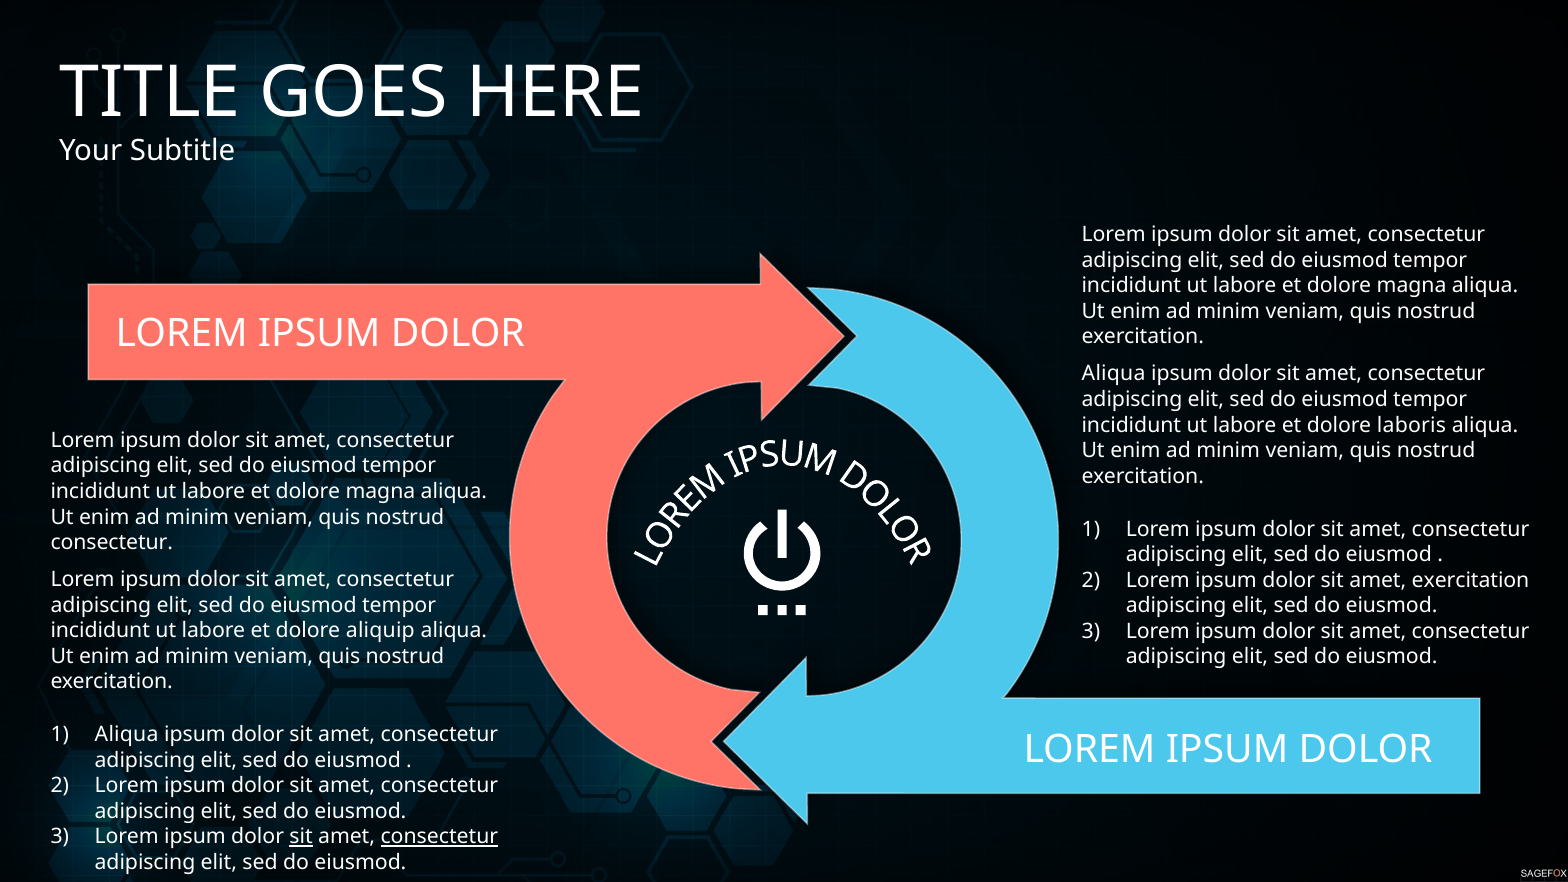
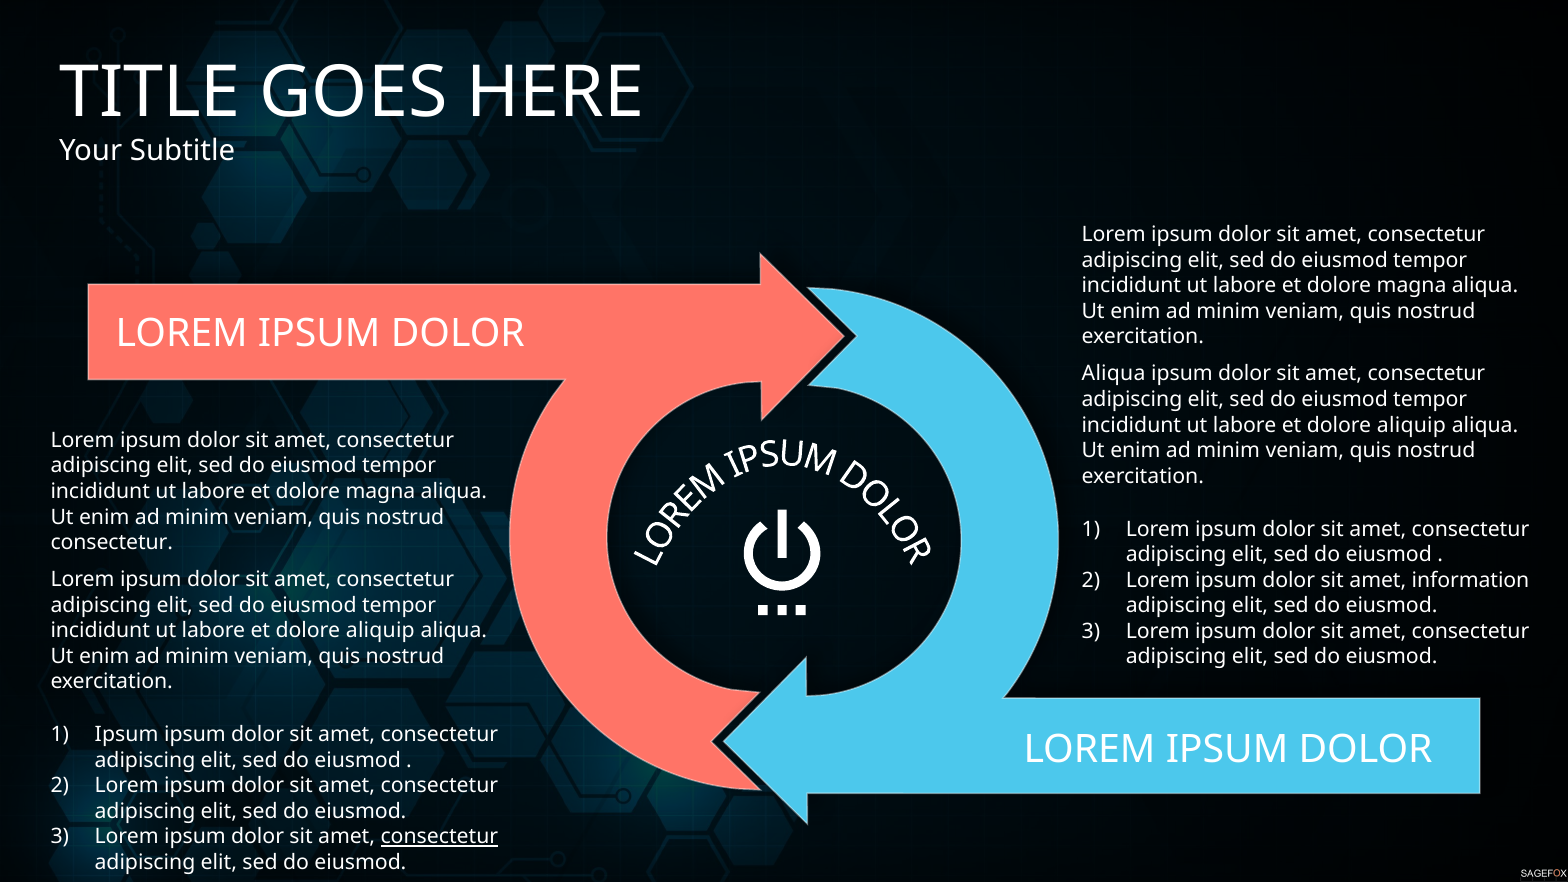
laboris at (1411, 425): laboris -> aliquip
amet exercitation: exercitation -> information
Aliqua at (127, 735): Aliqua -> Ipsum
sit at (301, 837) underline: present -> none
